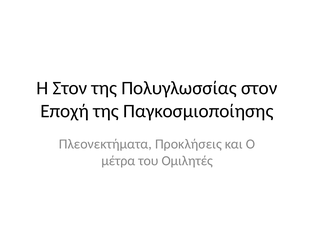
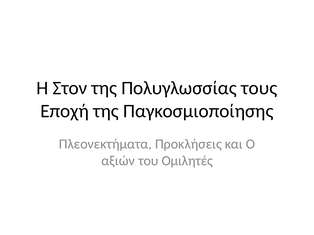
Πολυγλωσσίας στον: στον -> τους
μέτρα: μέτρα -> αξιών
